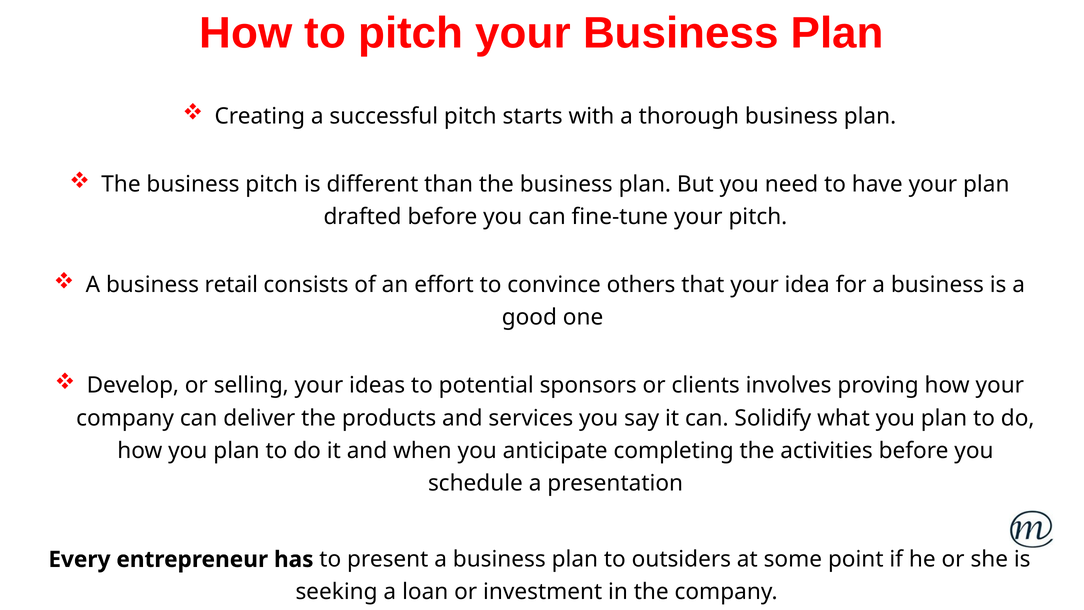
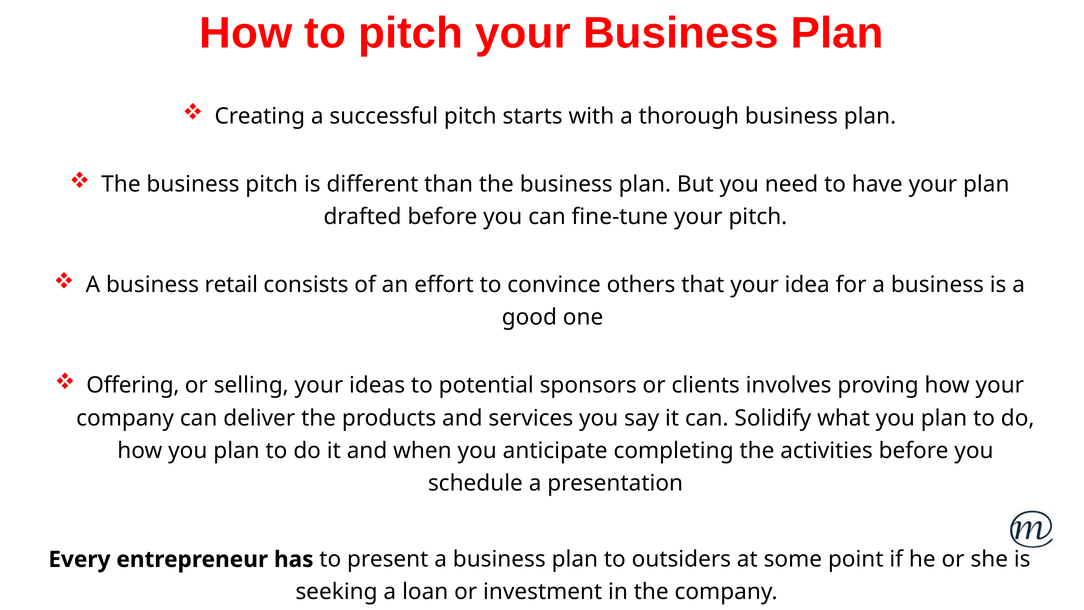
Develop: Develop -> Offering
